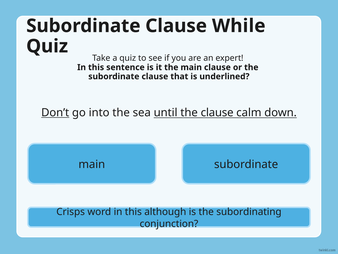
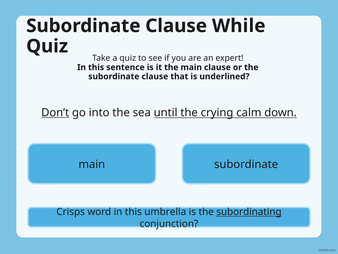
the clause: clause -> crying
although: although -> umbrella
subordinating underline: none -> present
